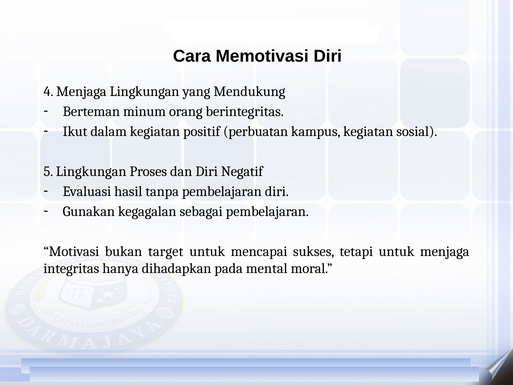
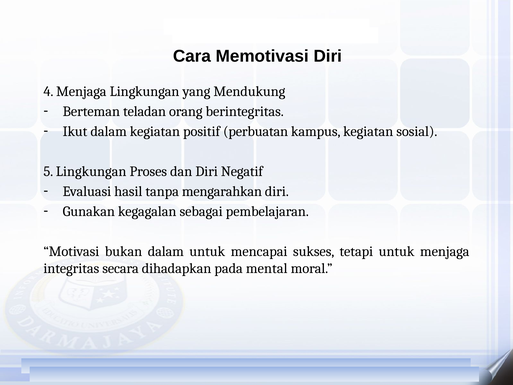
minum: minum -> teladan
tanpa pembelajaran: pembelajaran -> mengarahkan
bukan target: target -> dalam
hanya: hanya -> secara
